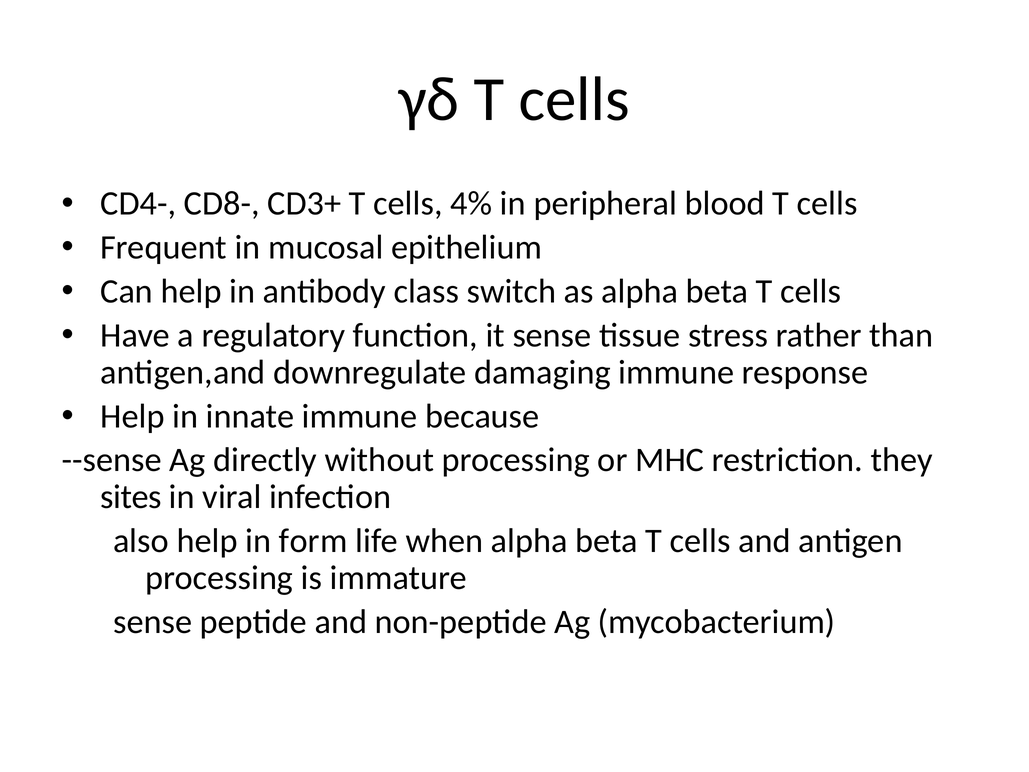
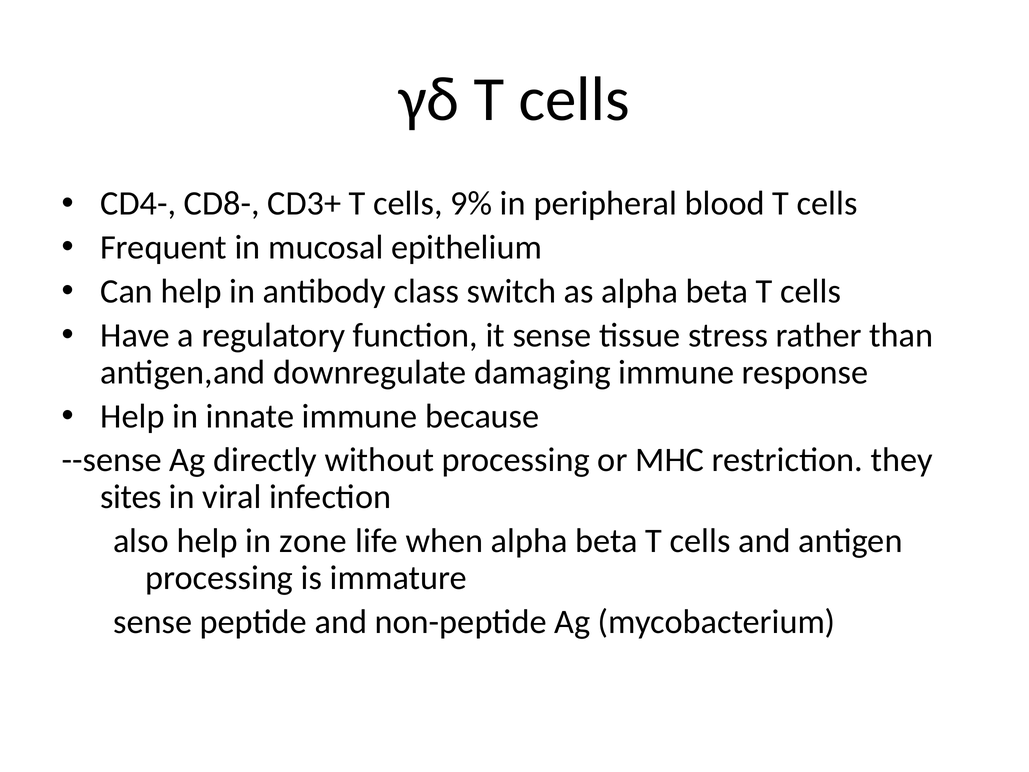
4%: 4% -> 9%
form: form -> zone
